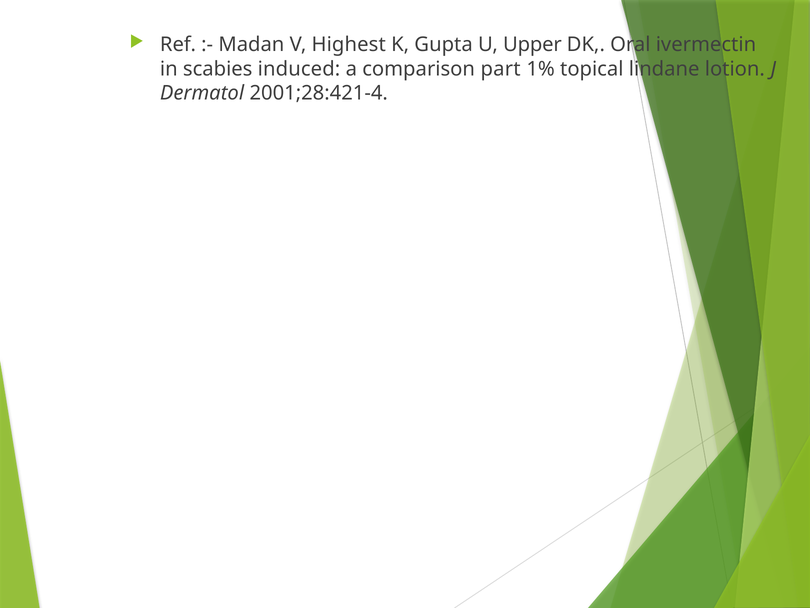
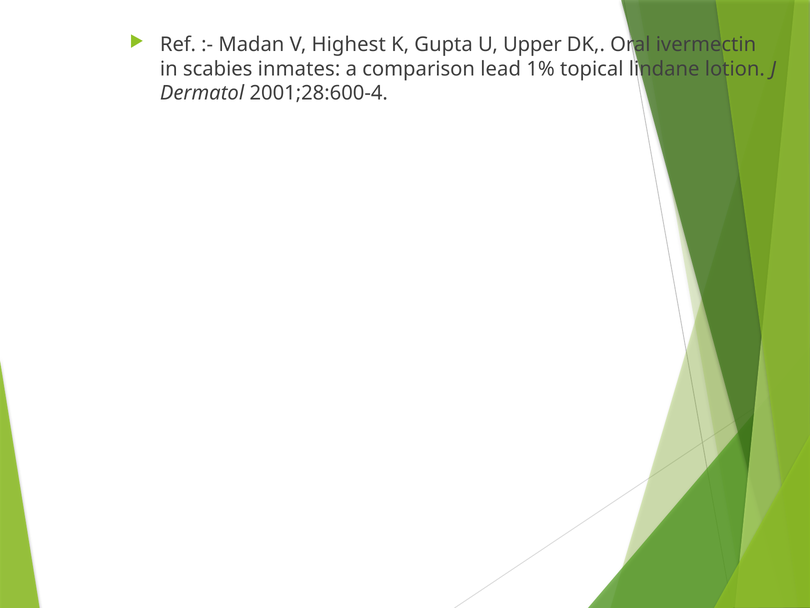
induced: induced -> inmates
part: part -> lead
2001;28:421-4: 2001;28:421-4 -> 2001;28:600-4
